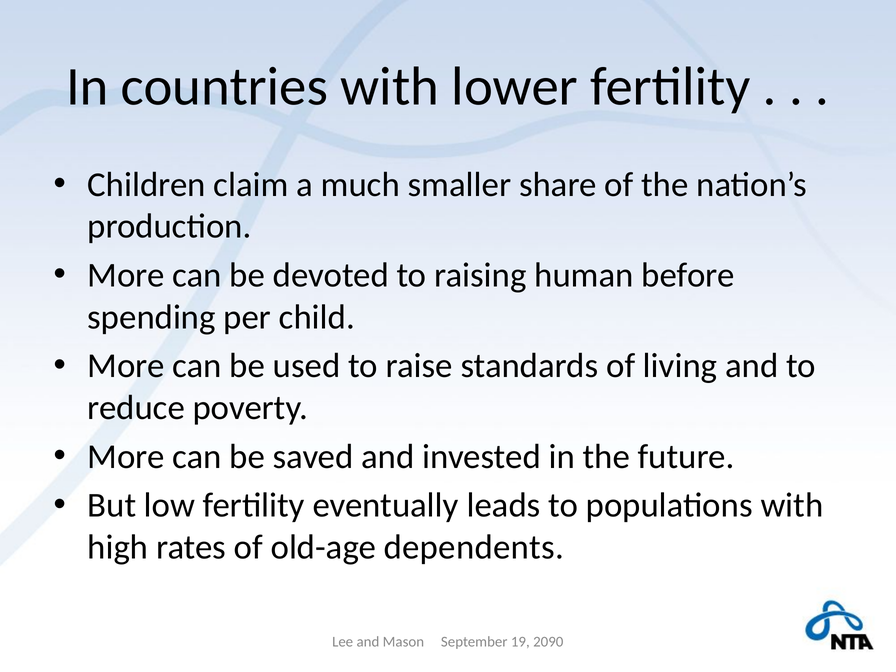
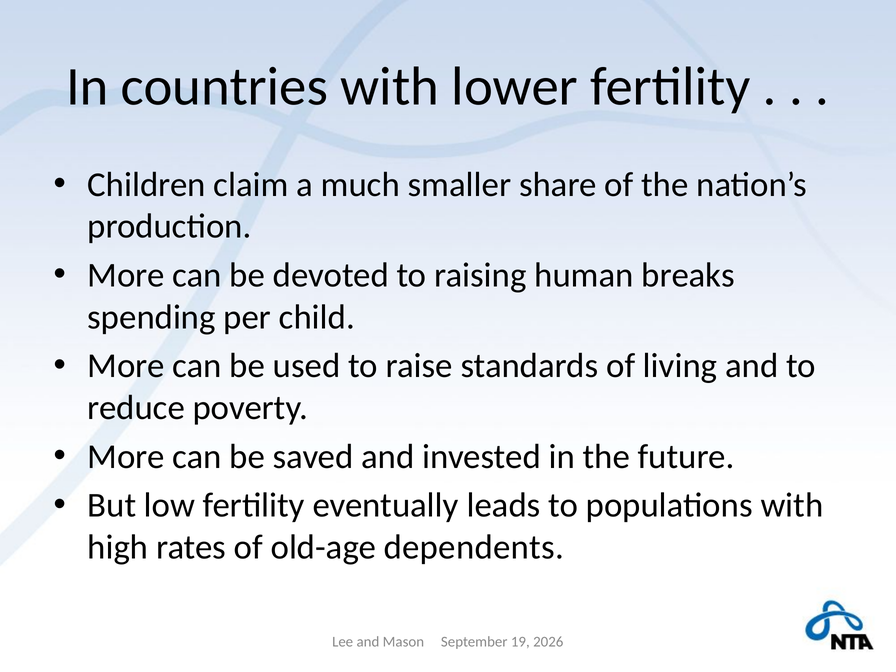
before: before -> breaks
2090: 2090 -> 2026
